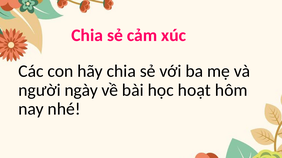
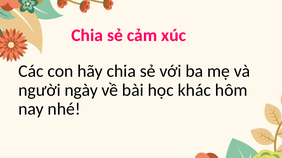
hoạt: hoạt -> khác
